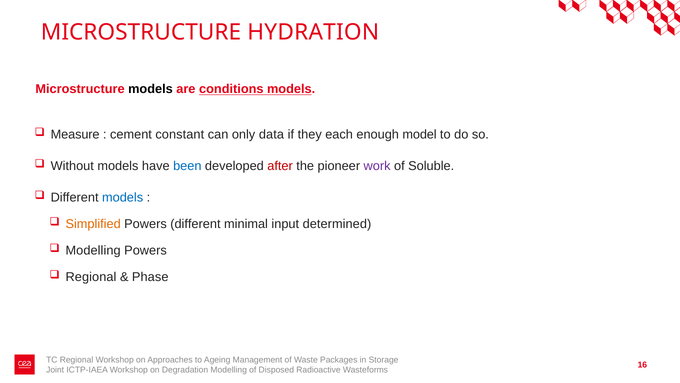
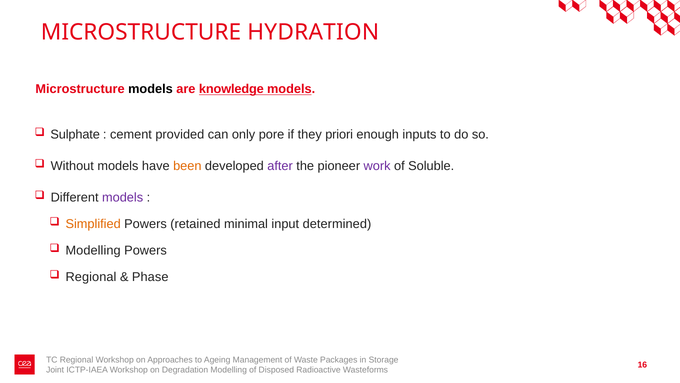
conditions: conditions -> knowledge
Measure: Measure -> Sulphate
constant: constant -> provided
data: data -> pore
each: each -> priori
model: model -> inputs
been colour: blue -> orange
after colour: red -> purple
models at (123, 197) colour: blue -> purple
Powers different: different -> retained
